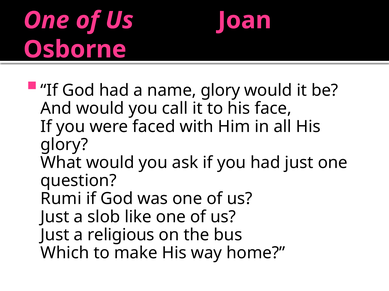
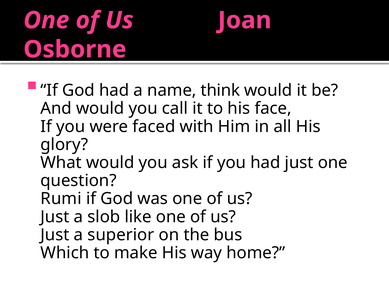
name glory: glory -> think
religious: religious -> superior
